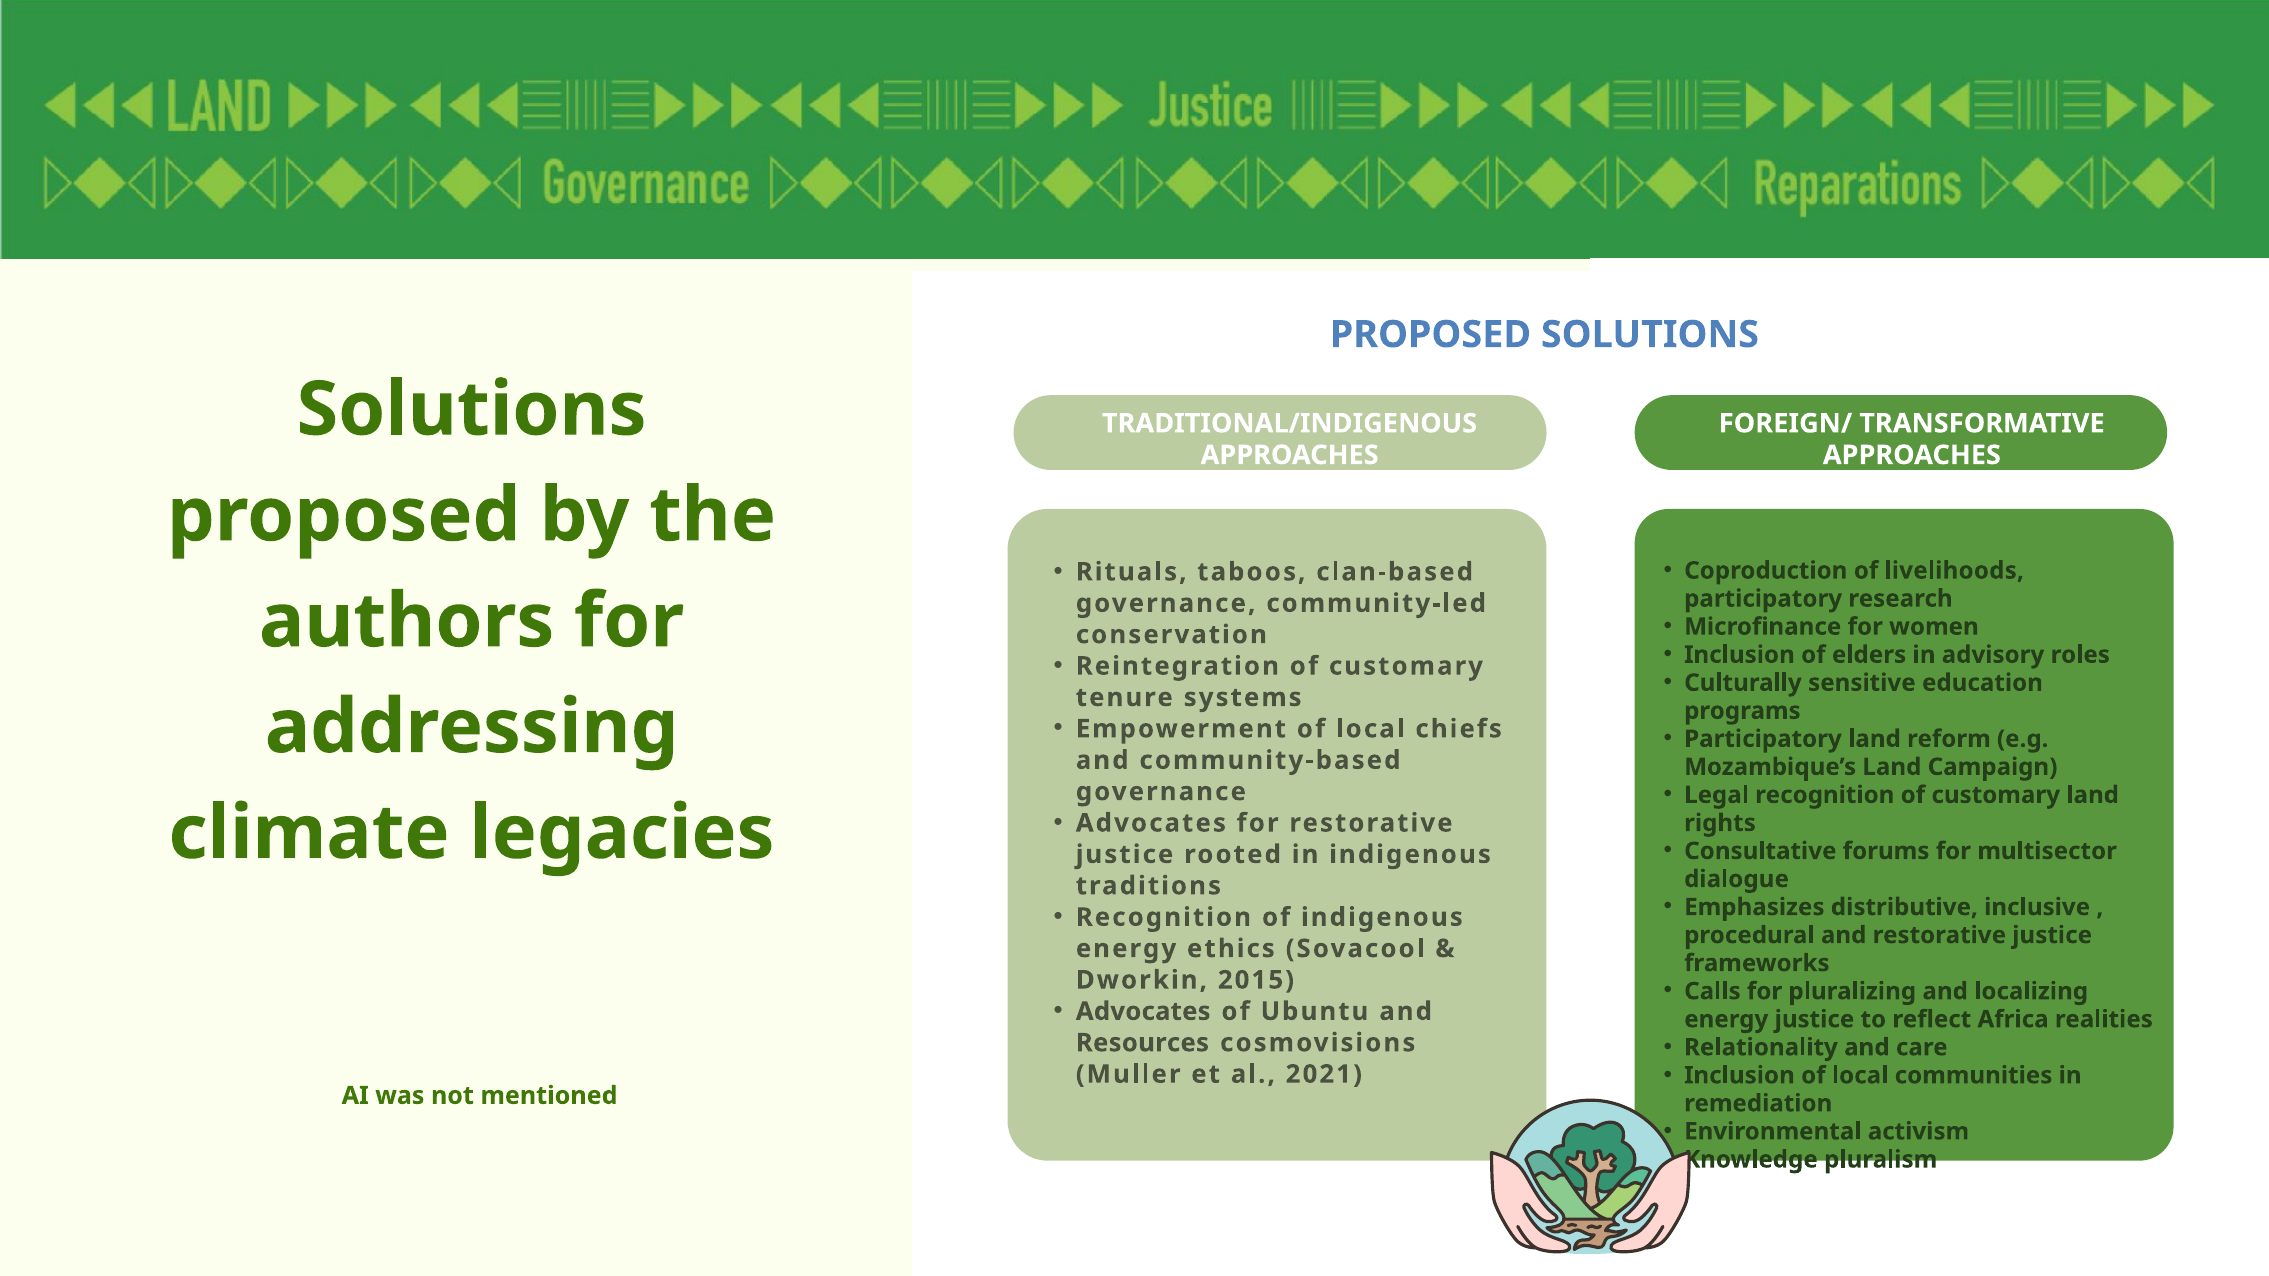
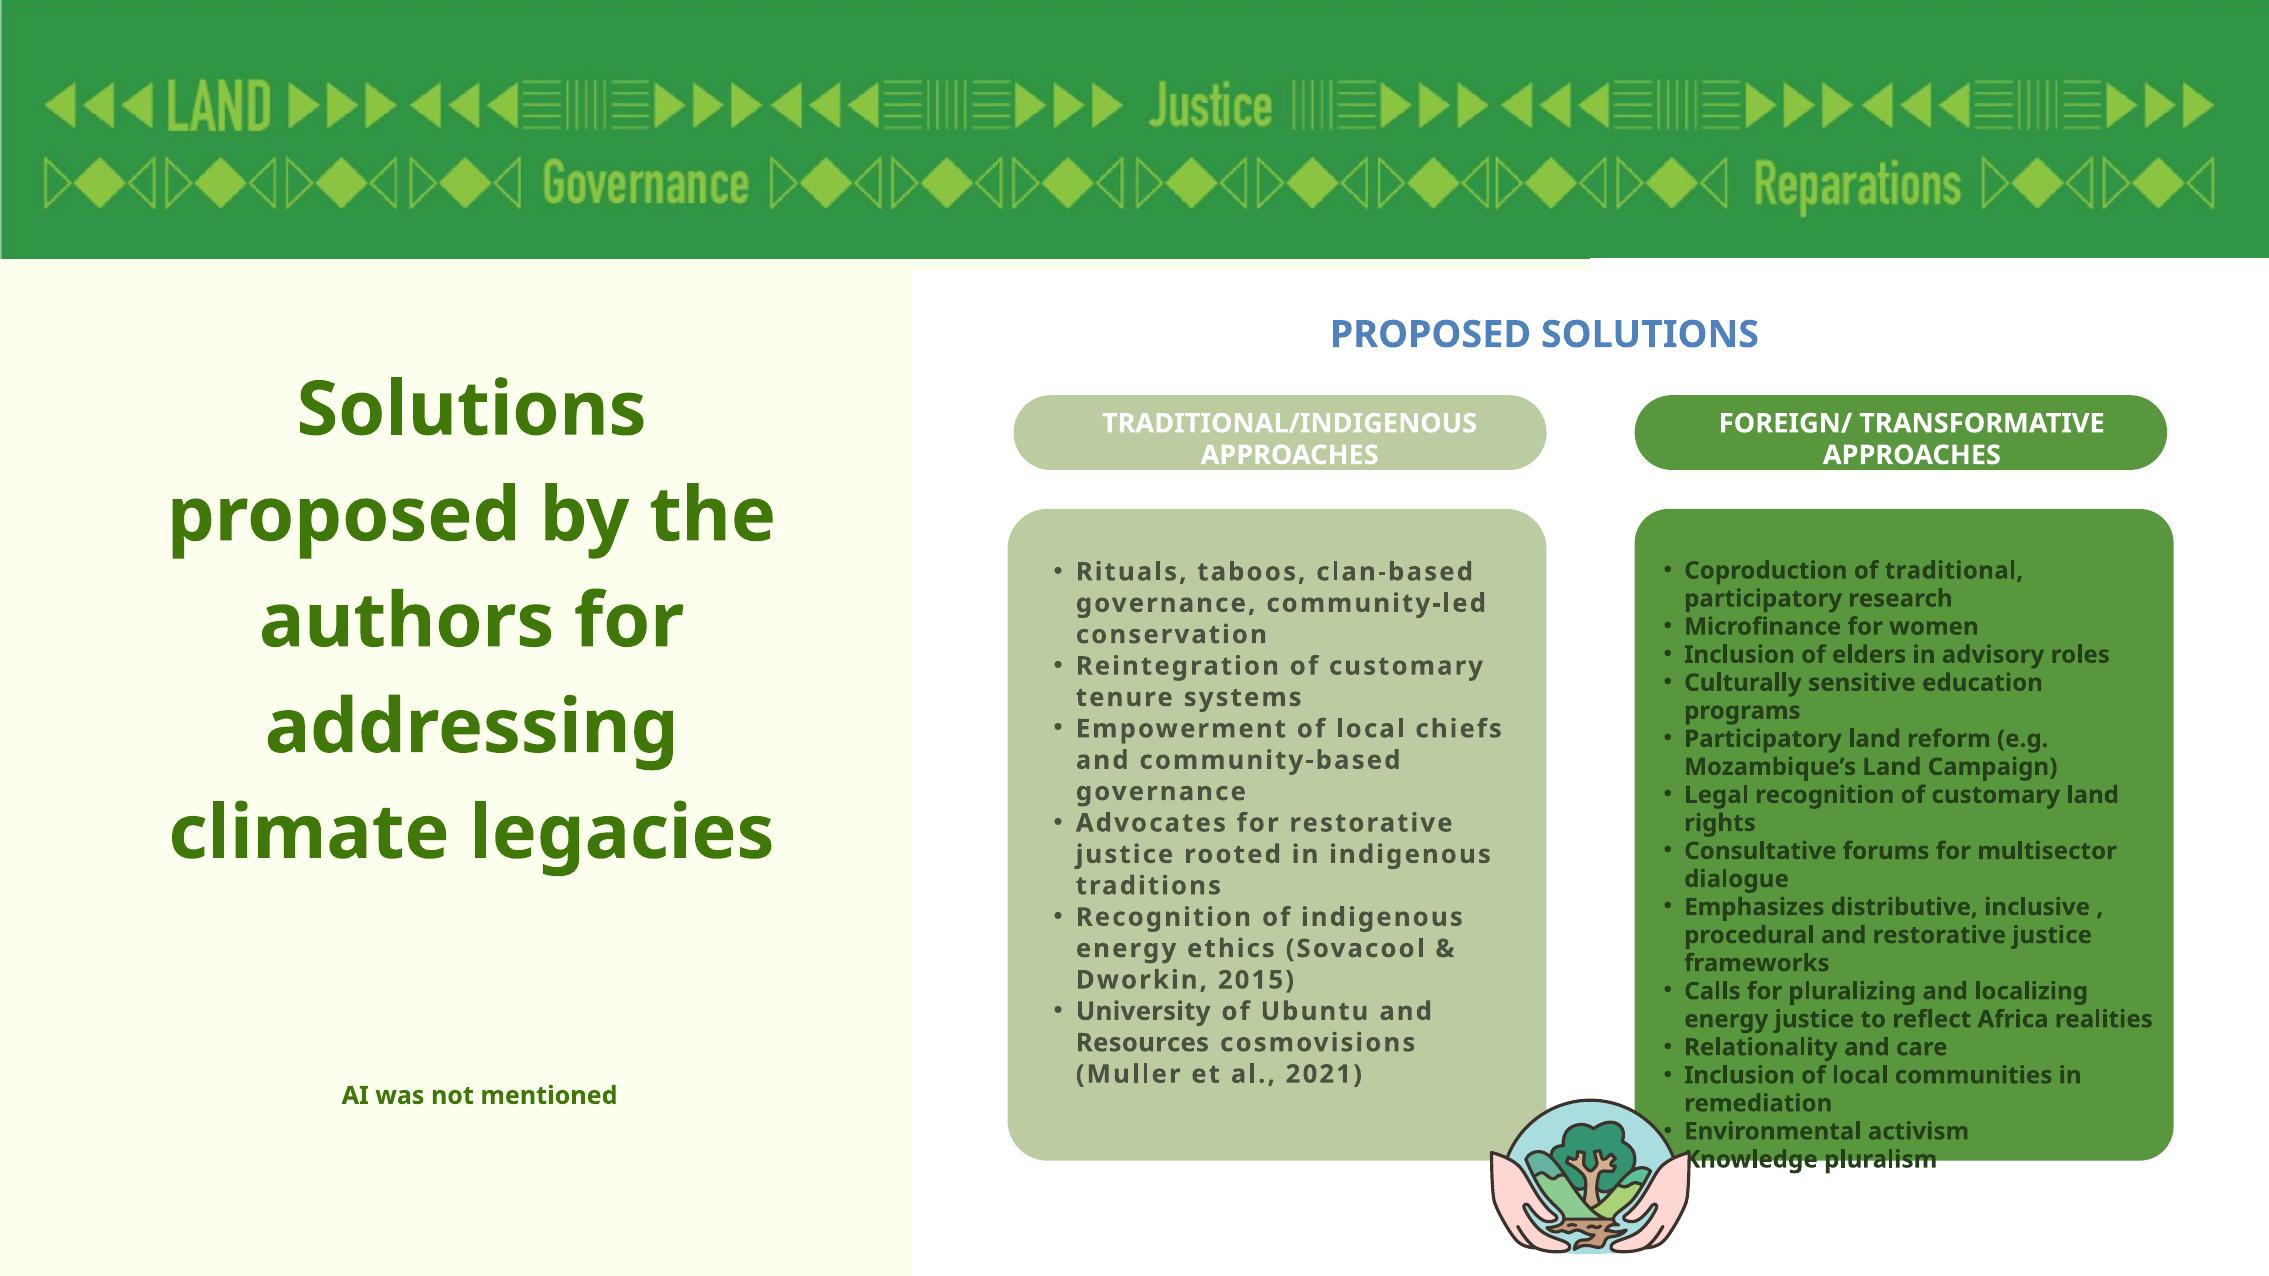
livelihoods: livelihoods -> traditional
Advocates at (1143, 1012): Advocates -> University
